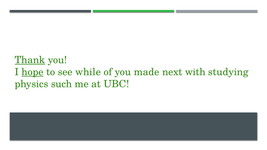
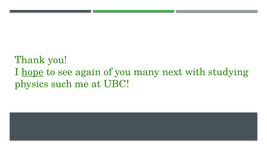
Thank underline: present -> none
while: while -> again
made: made -> many
